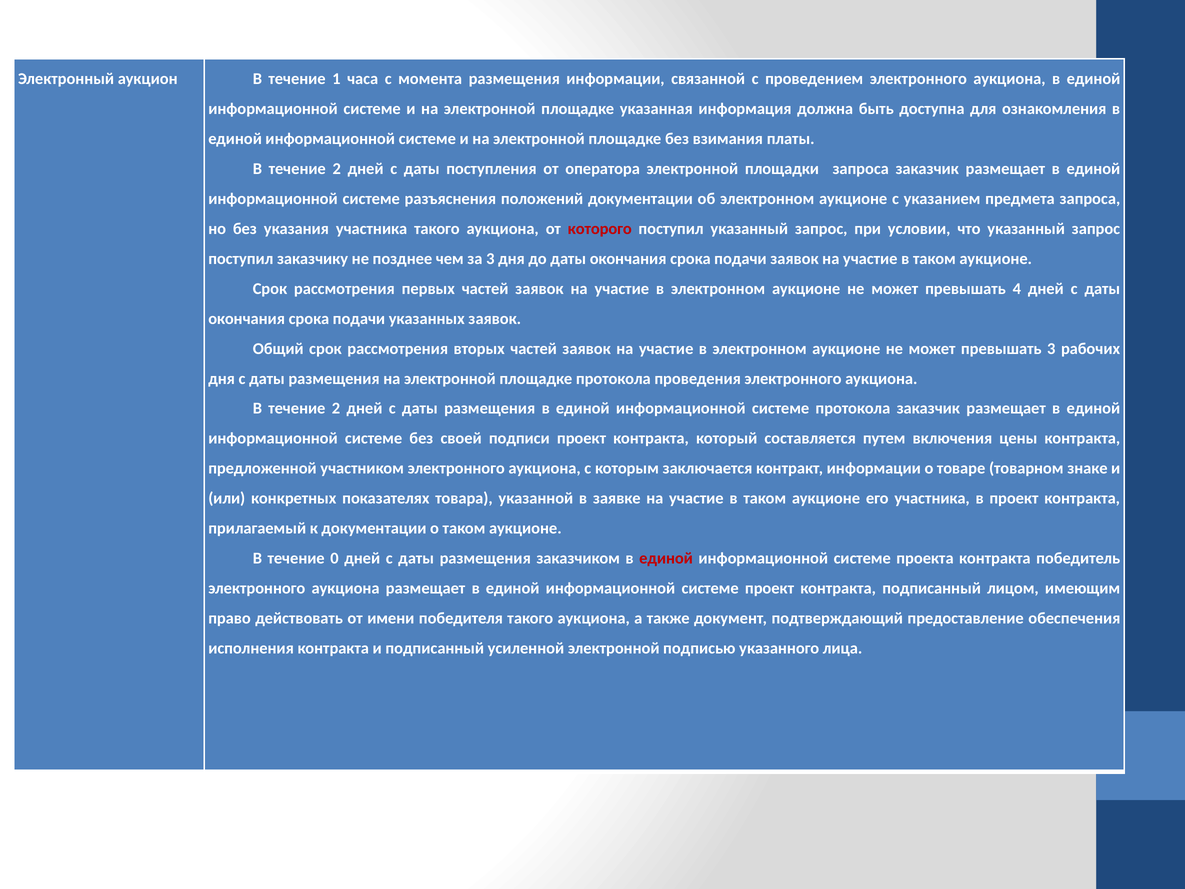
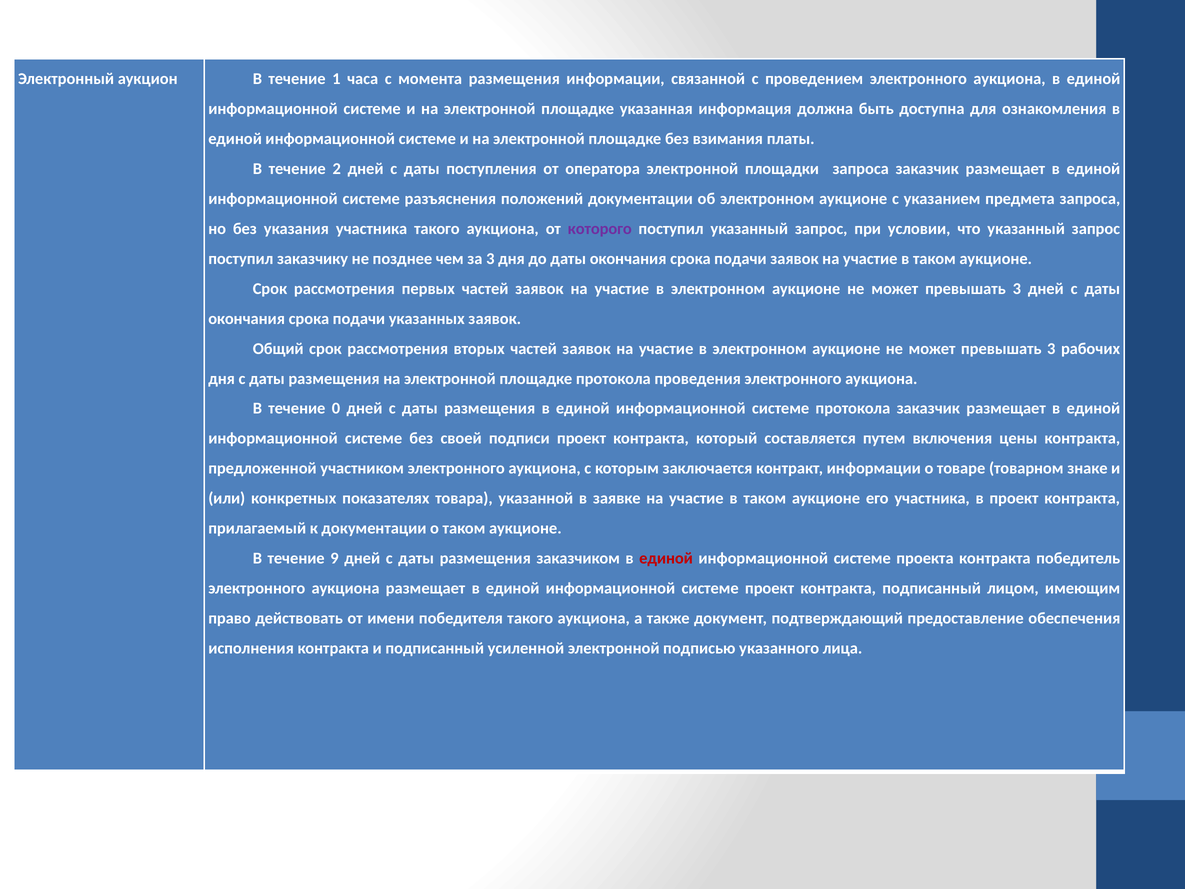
которого colour: red -> purple
4 at (1017, 289): 4 -> 3
2 at (336, 408): 2 -> 0
0: 0 -> 9
